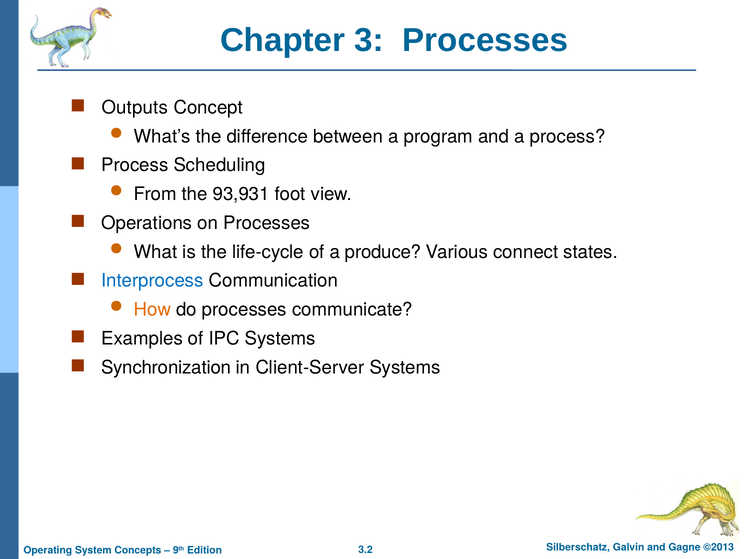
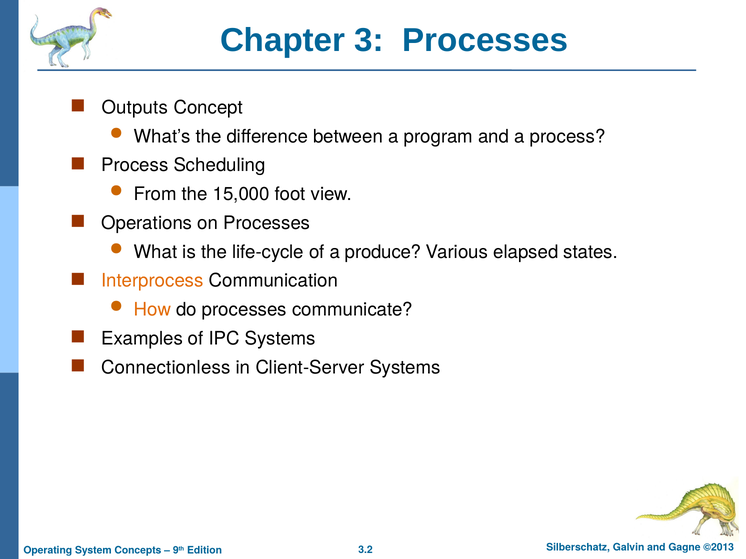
93,931: 93,931 -> 15,000
connect: connect -> elapsed
Interprocess colour: blue -> orange
Synchronization: Synchronization -> Connectionless
